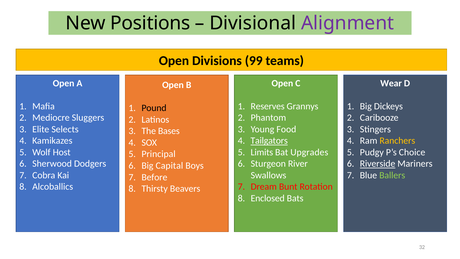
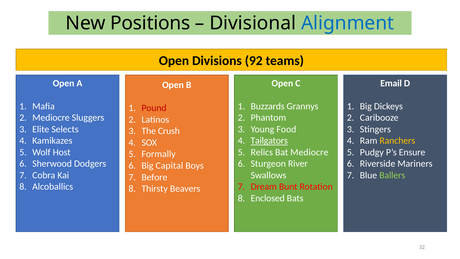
Alignment colour: purple -> blue
99: 99 -> 92
Wear: Wear -> Email
Reserves: Reserves -> Buzzards
Pound colour: black -> red
Bases: Bases -> Crush
Limits: Limits -> Relics
Bat Upgrades: Upgrades -> Mediocre
Choice: Choice -> Ensure
Principal: Principal -> Formally
Riverside underline: present -> none
